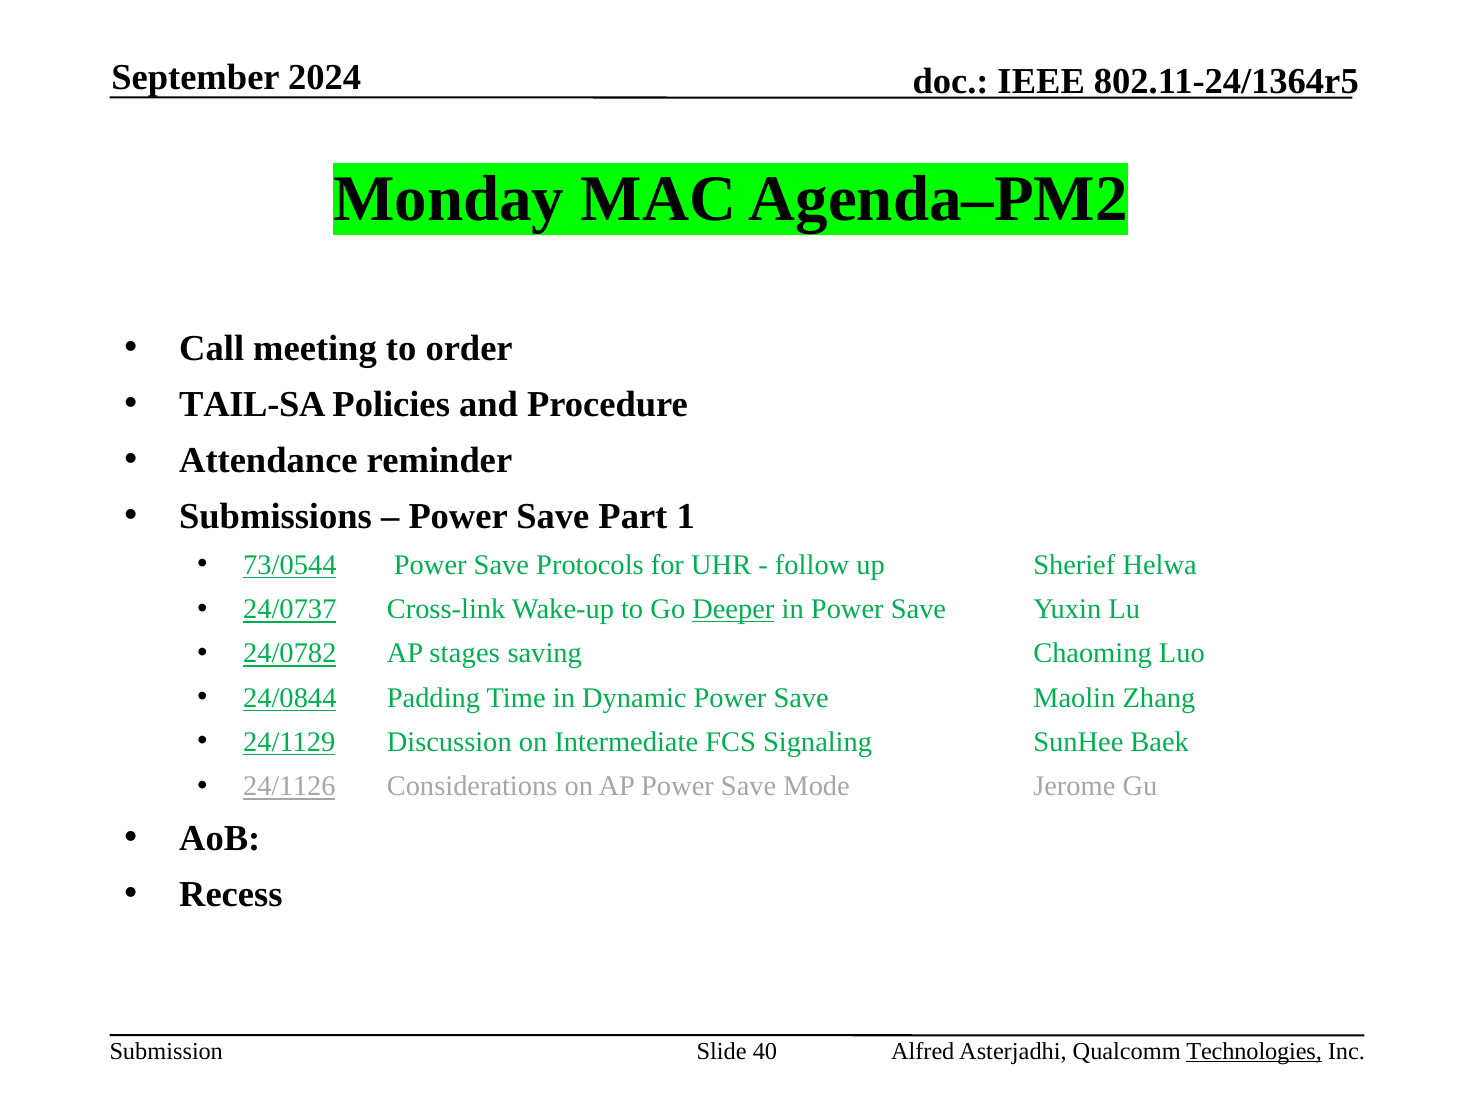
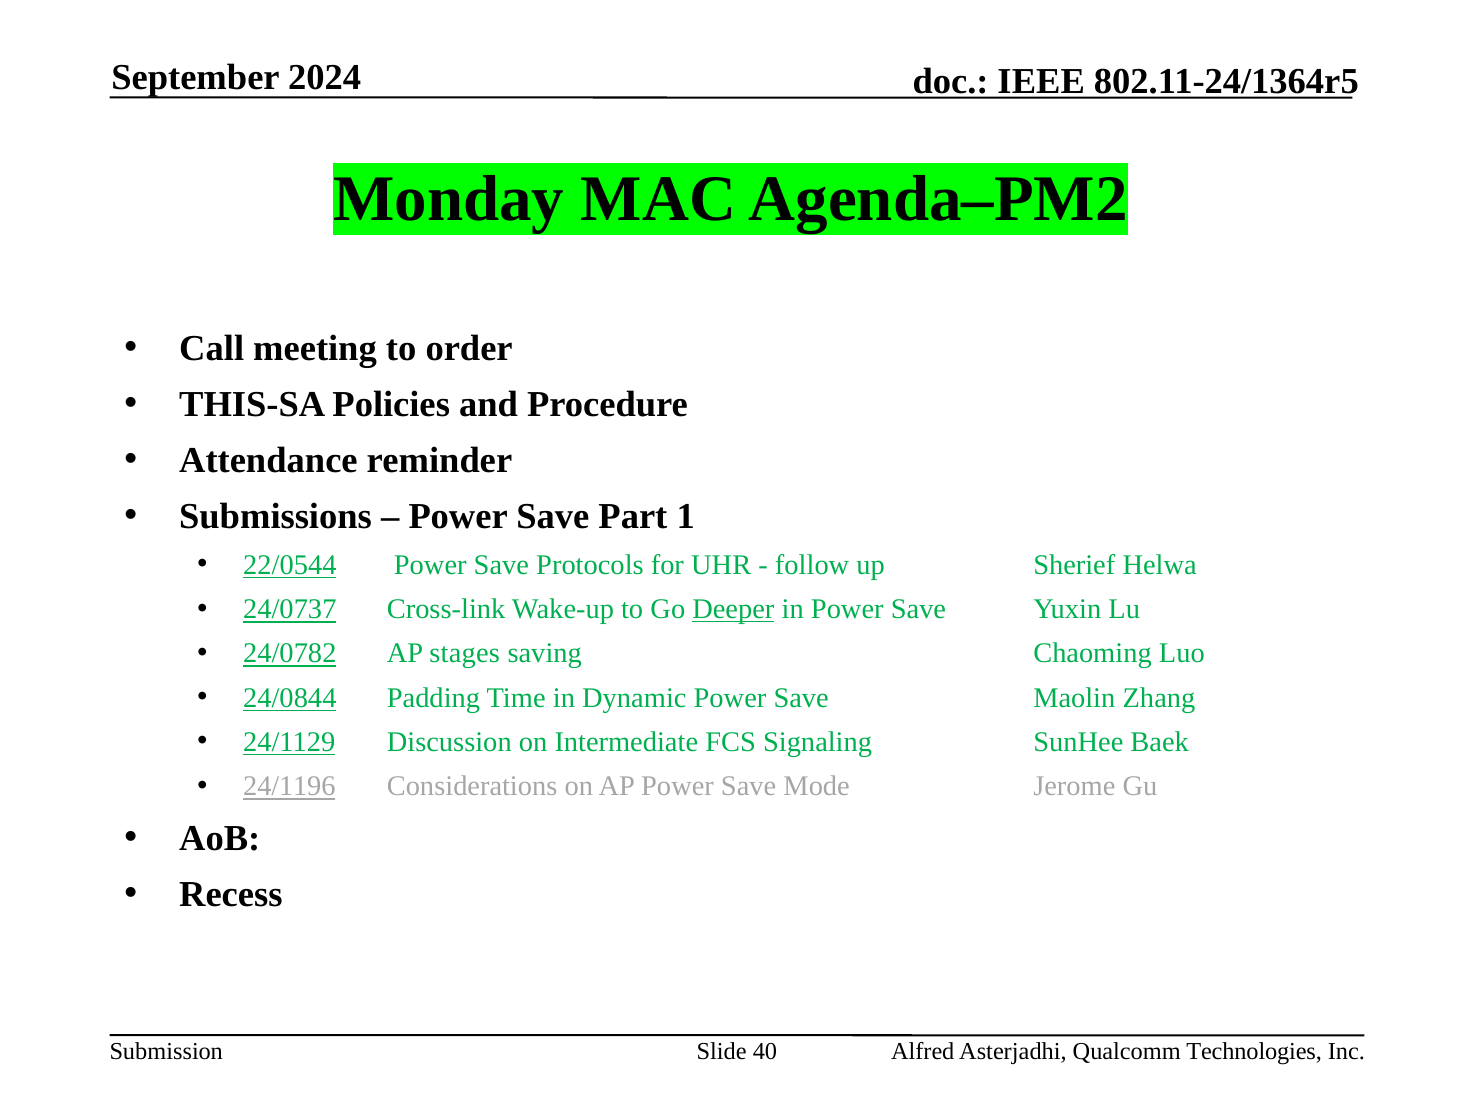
TAIL-SA: TAIL-SA -> THIS-SA
73/0544: 73/0544 -> 22/0544
24/1126: 24/1126 -> 24/1196
Technologies underline: present -> none
